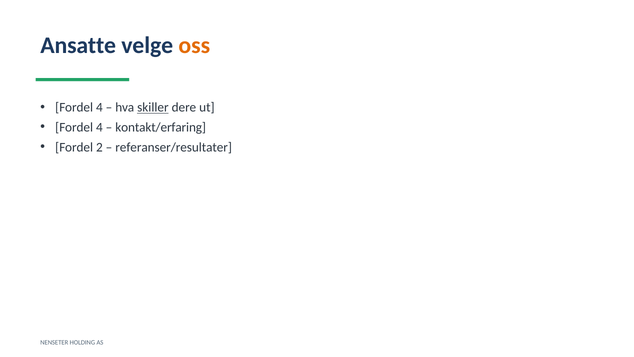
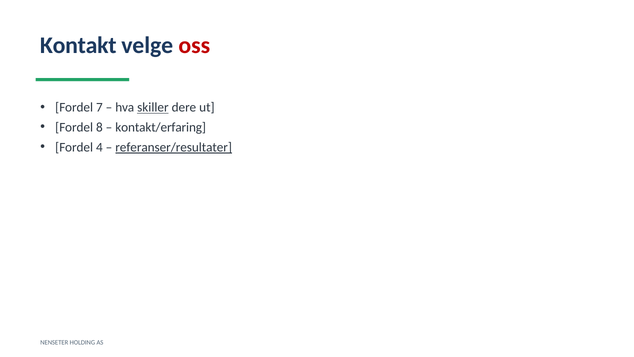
Ansatte: Ansatte -> Kontakt
oss colour: orange -> red
4 at (99, 107): 4 -> 7
4 at (99, 127): 4 -> 8
2: 2 -> 4
referanser/resultater underline: none -> present
